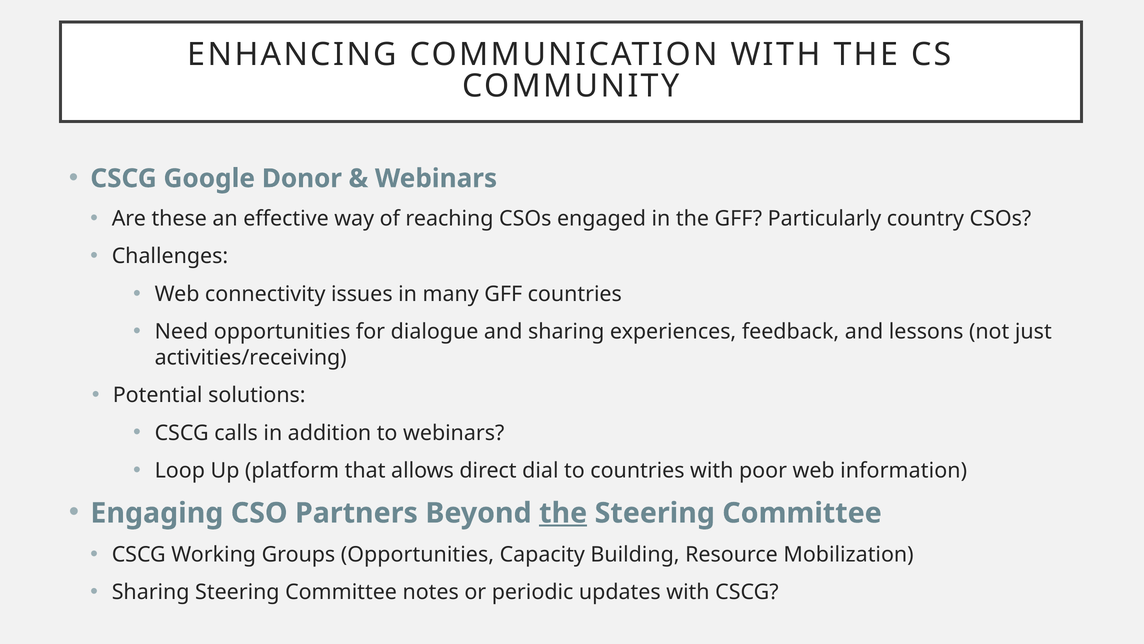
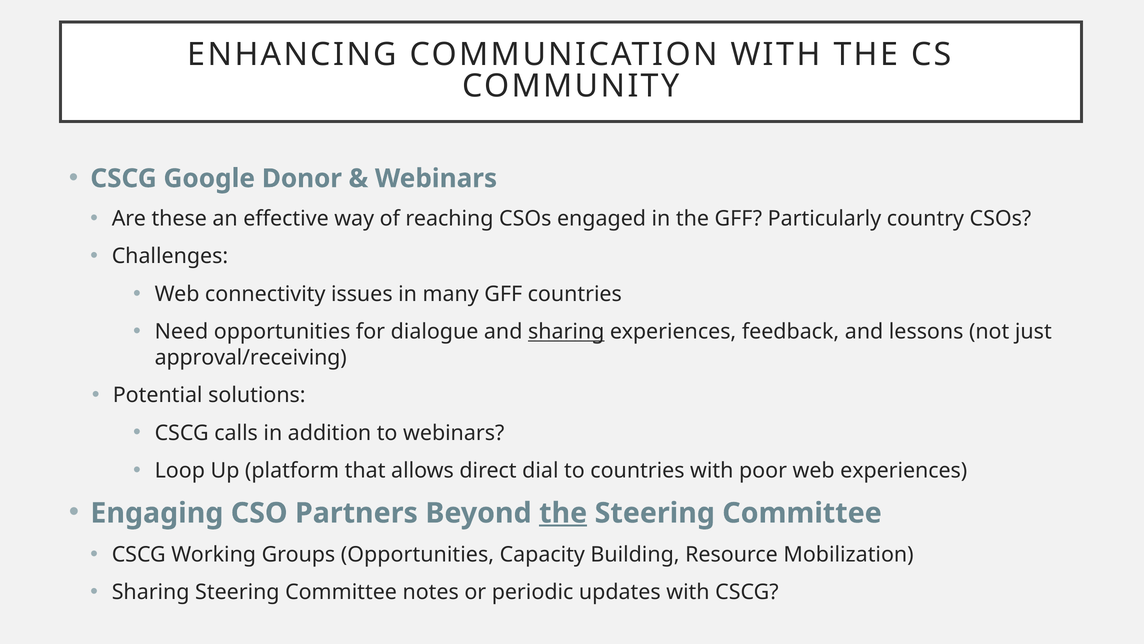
sharing at (566, 332) underline: none -> present
activities/receiving: activities/receiving -> approval/receiving
web information: information -> experiences
